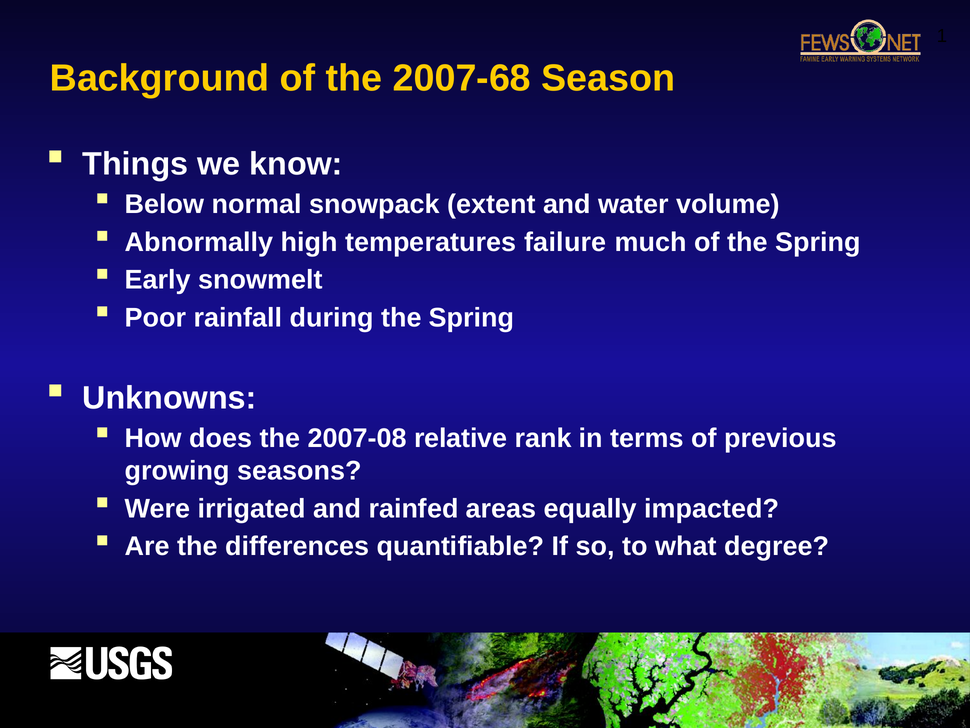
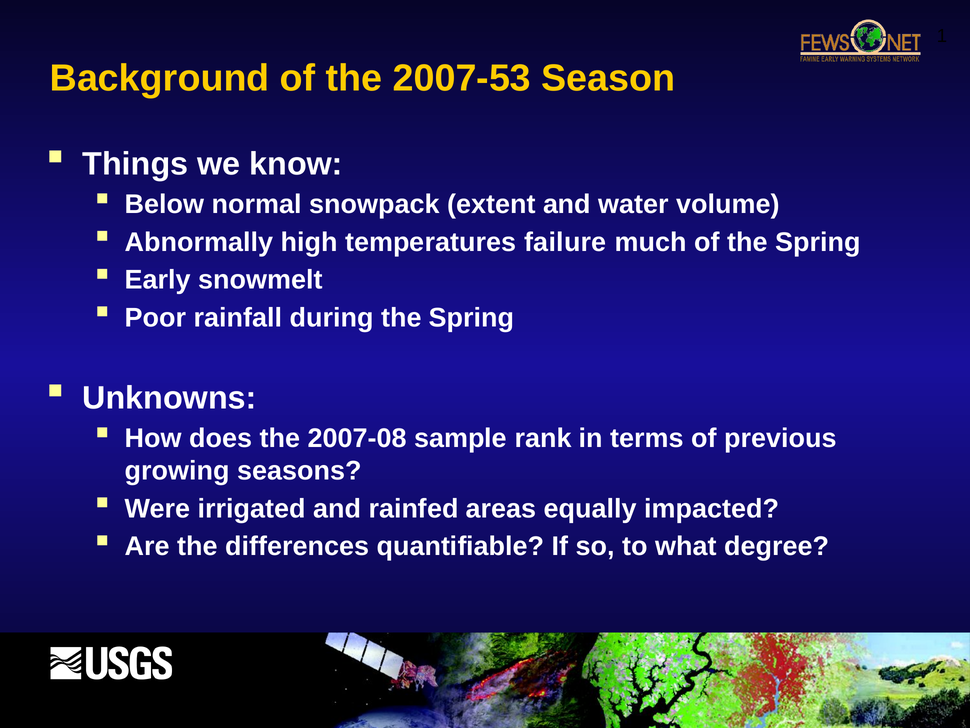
2007-68: 2007-68 -> 2007-53
relative: relative -> sample
